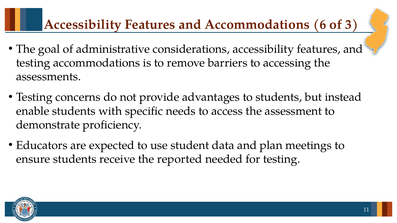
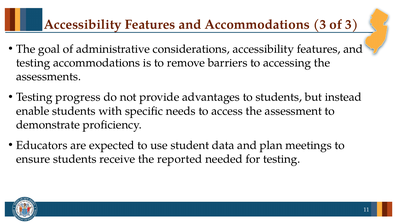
Accommodations 6: 6 -> 3
concerns: concerns -> progress
